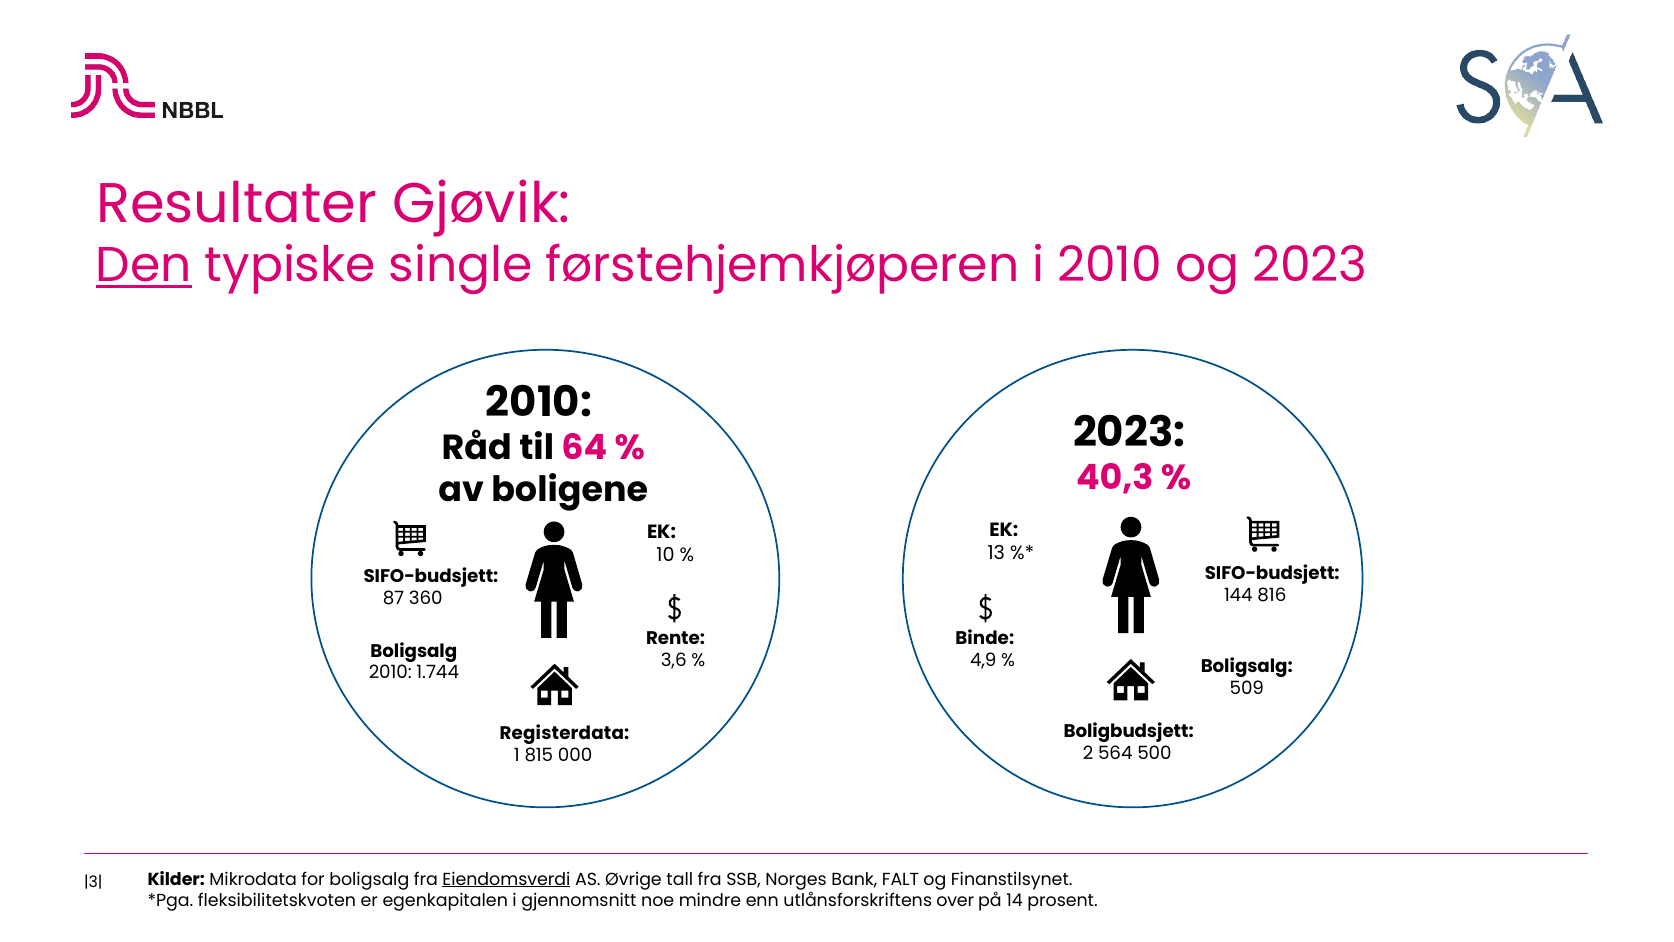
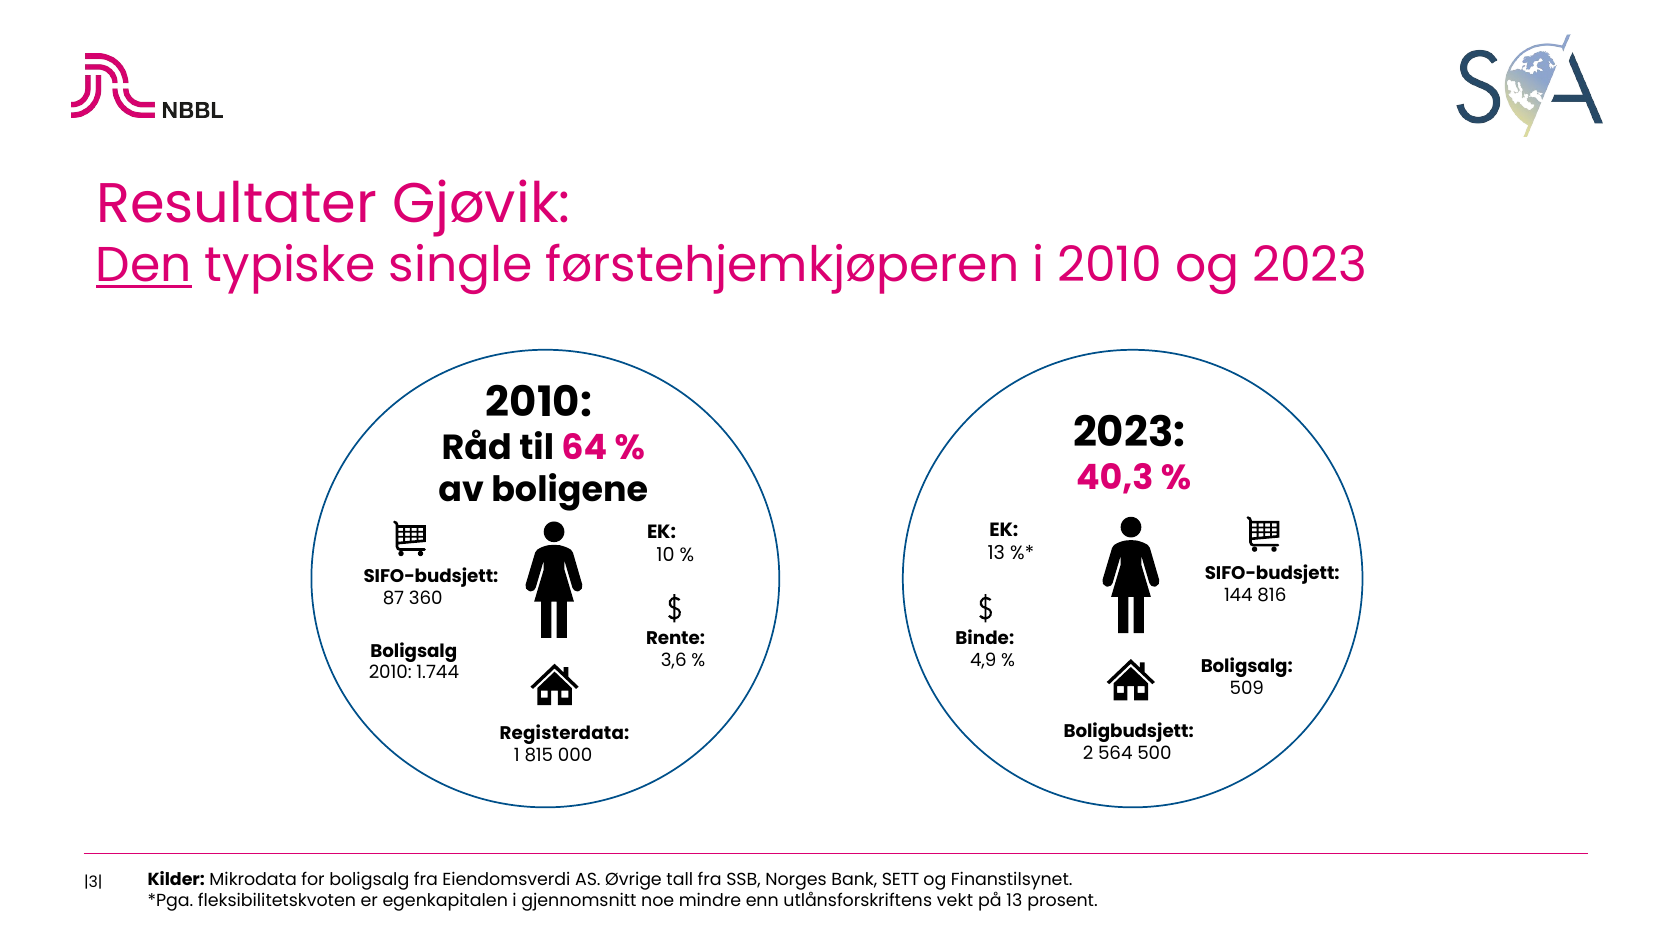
Eiendomsverdi underline: present -> none
FALT: FALT -> SETT
over: over -> vekt
på 14: 14 -> 13
